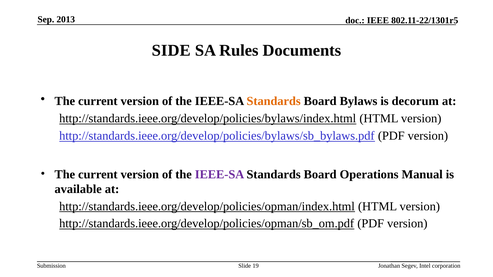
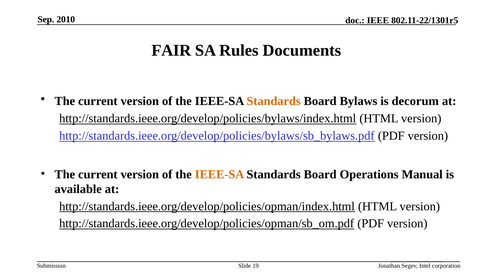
2013: 2013 -> 2010
SIDE: SIDE -> FAIR
IEEE-SA at (220, 174) colour: purple -> orange
